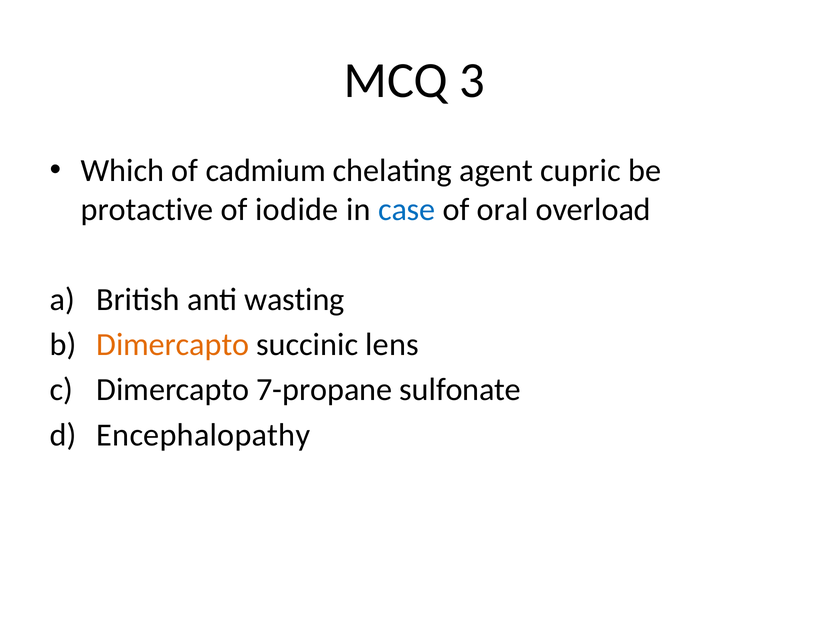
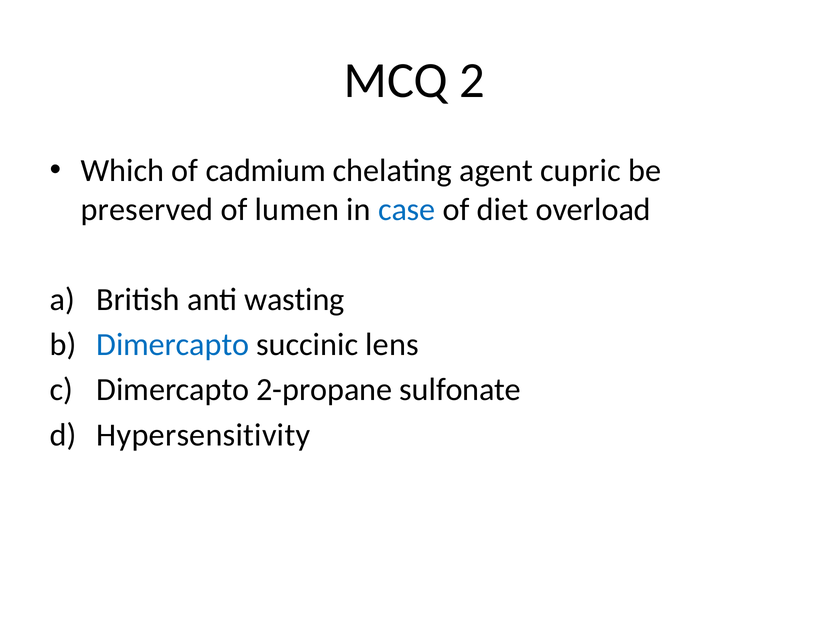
3: 3 -> 2
protactive: protactive -> preserved
iodide: iodide -> lumen
oral: oral -> diet
Dimercapto at (173, 345) colour: orange -> blue
7-propane: 7-propane -> 2-propane
Encephalopathy: Encephalopathy -> Hypersensitivity
